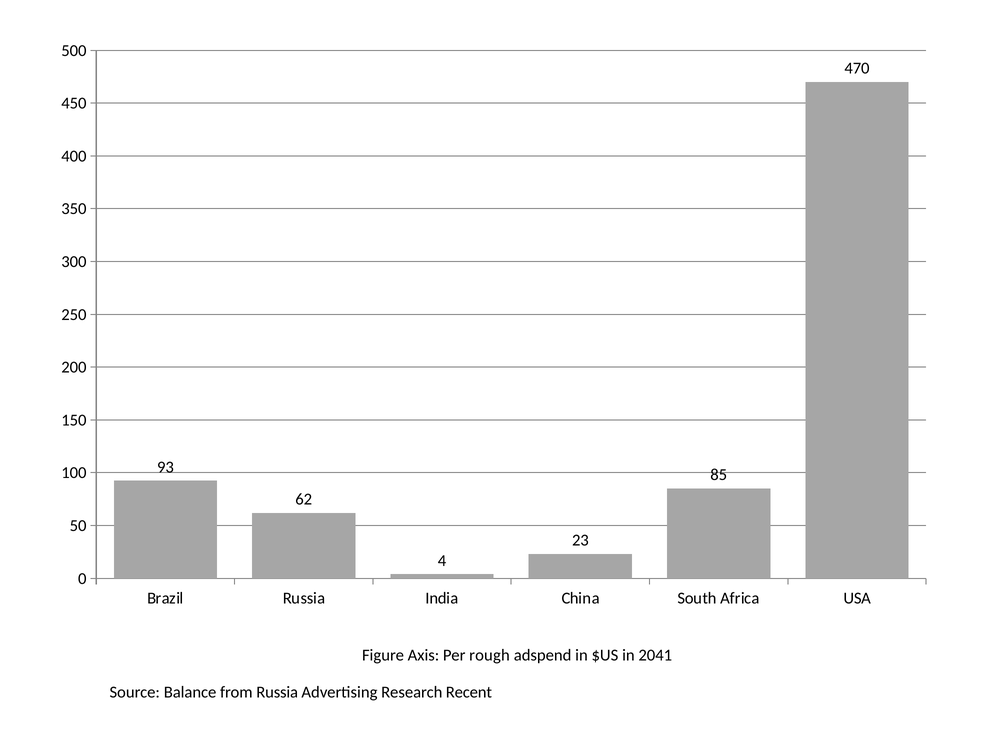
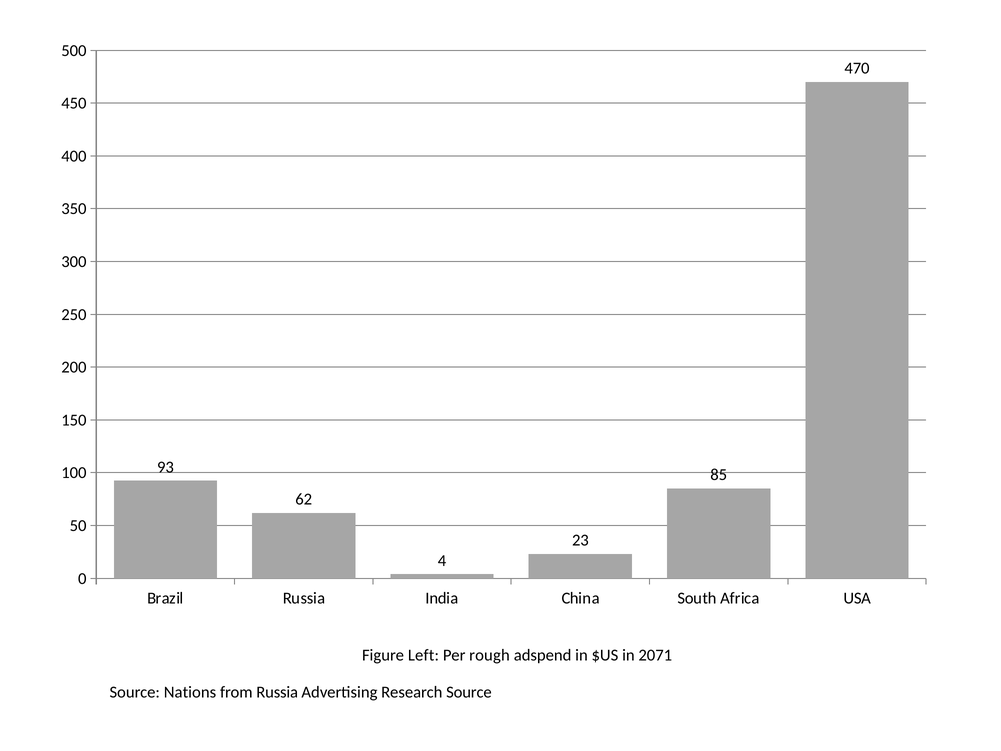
Axis: Axis -> Left
2041: 2041 -> 2071
Balance: Balance -> Nations
Research Recent: Recent -> Source
